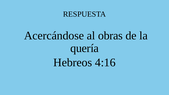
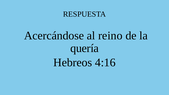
obras: obras -> reino
